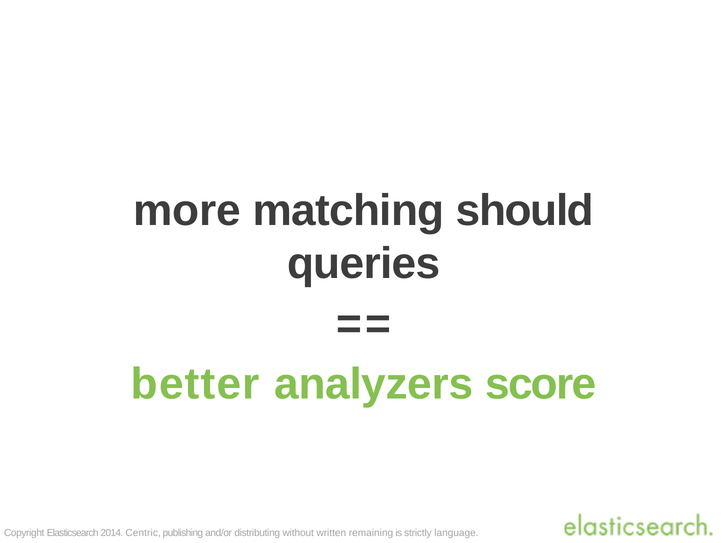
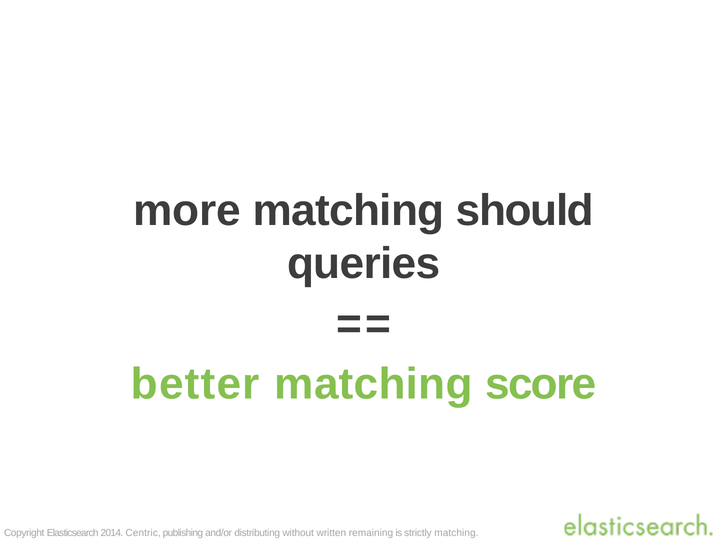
better analyzers: analyzers -> matching
strictly language: language -> matching
